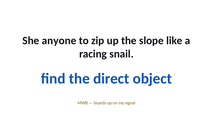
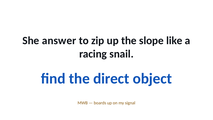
anyone: anyone -> answer
